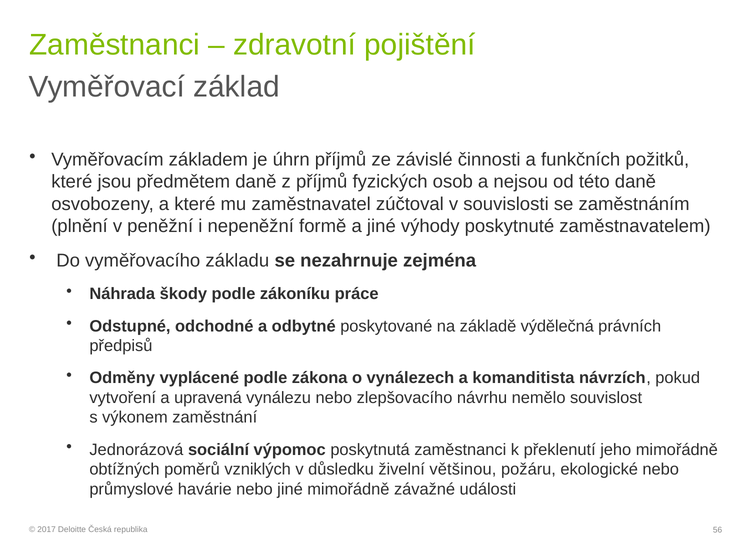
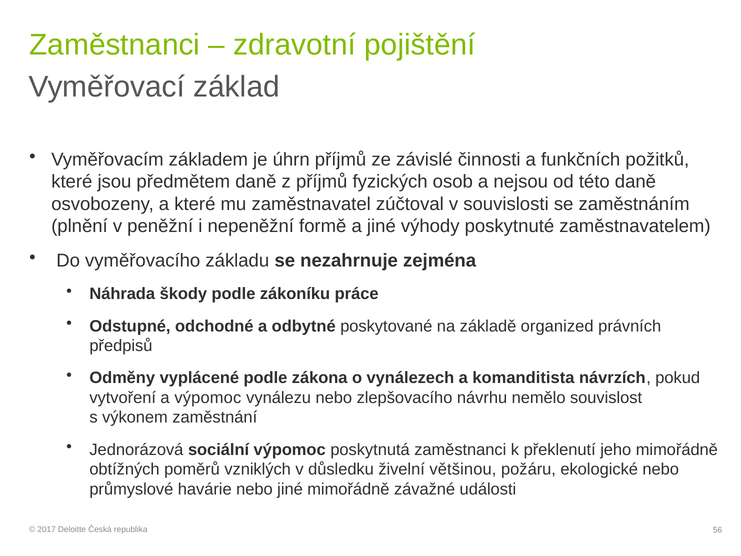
výdělečná: výdělečná -> organized
a upravená: upravená -> výpomoc
